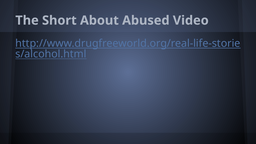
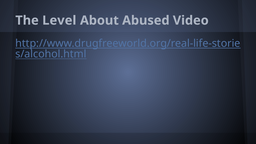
Short: Short -> Level
